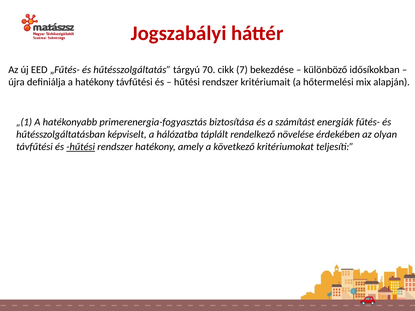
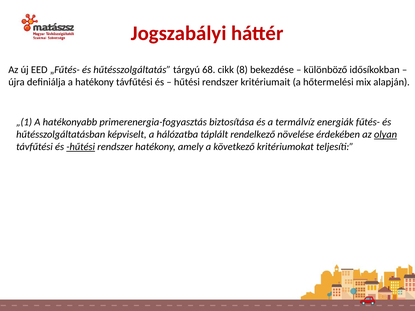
70: 70 -> 68
7: 7 -> 8
számítást: számítást -> termálvíz
olyan underline: none -> present
